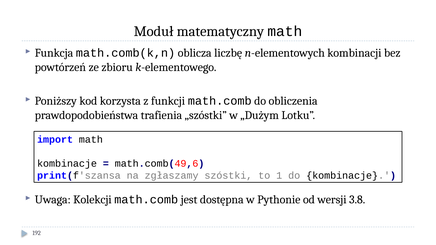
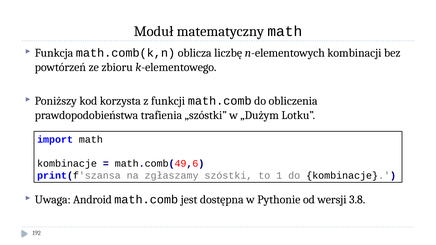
Kolekcji: Kolekcji -> Android
